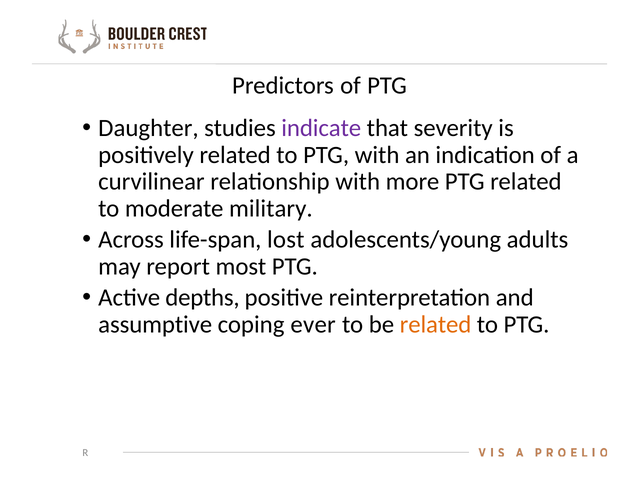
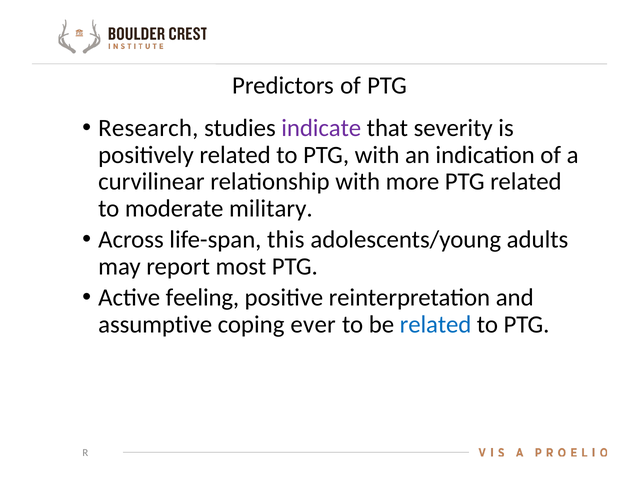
Daughter: Daughter -> Research
lost: lost -> this
depths: depths -> feeling
related at (436, 325) colour: orange -> blue
